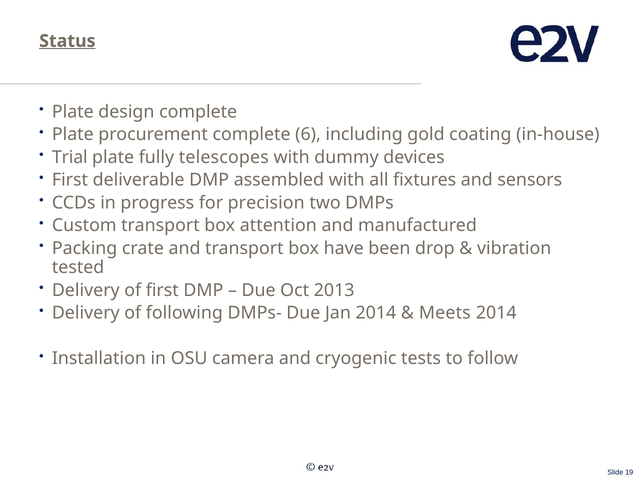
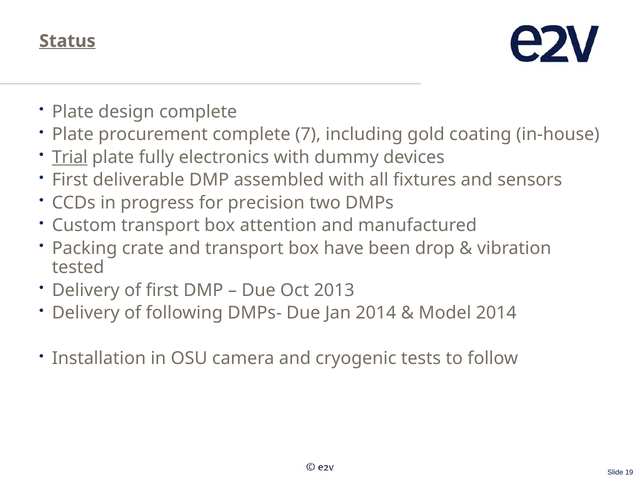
6: 6 -> 7
Trial underline: none -> present
telescopes: telescopes -> electronics
Meets: Meets -> Model
